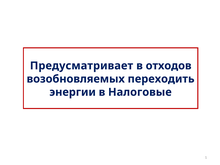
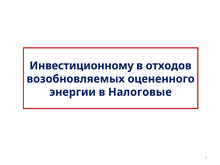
Предусматривает: Предусматривает -> Инвестиционному
переходить: переходить -> оцененного
